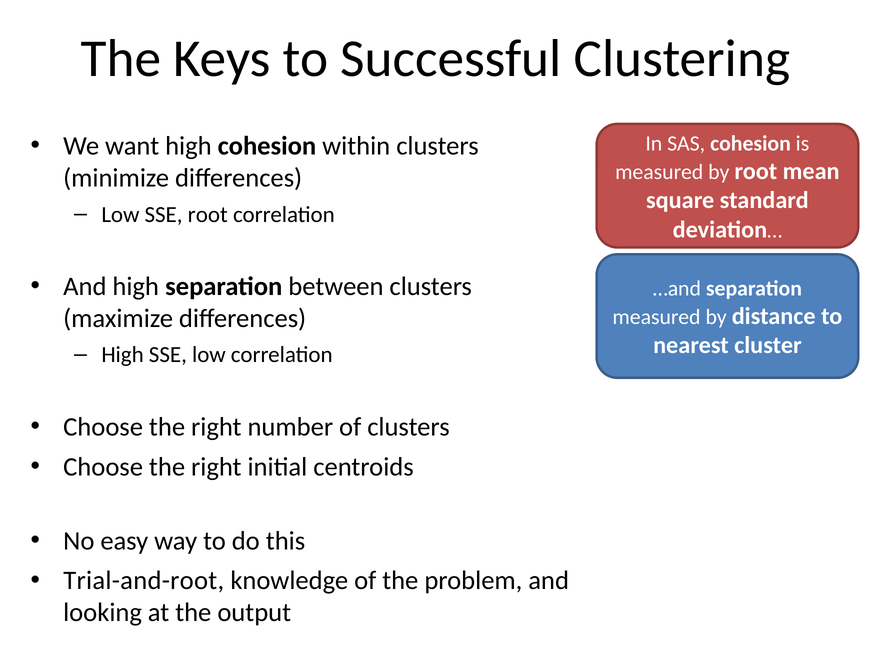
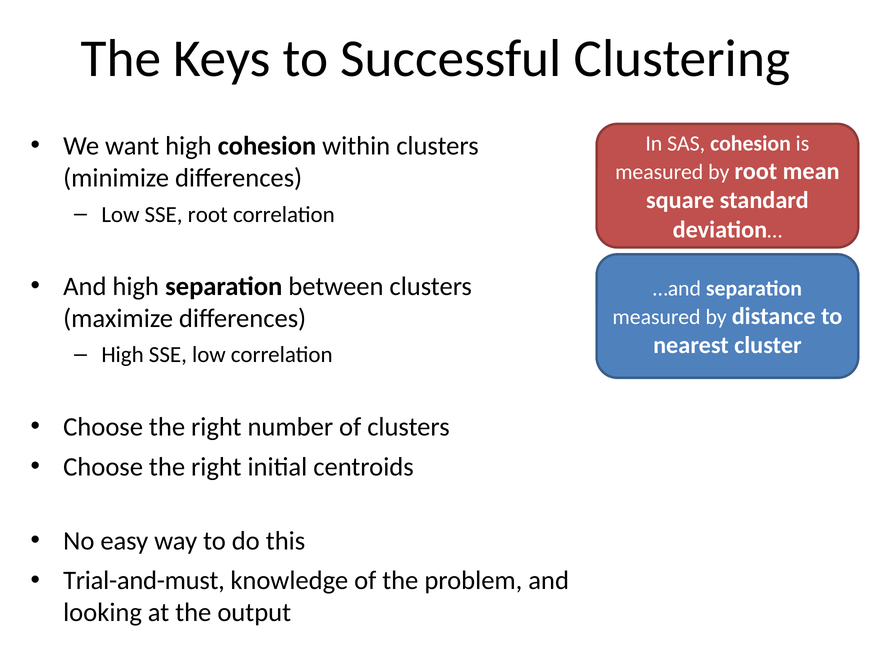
Trial-and-root: Trial-and-root -> Trial-and-must
